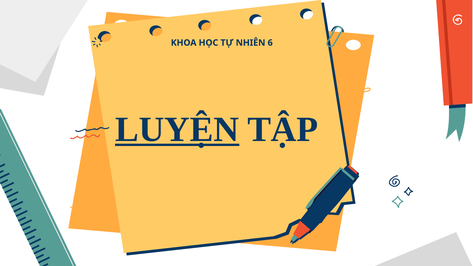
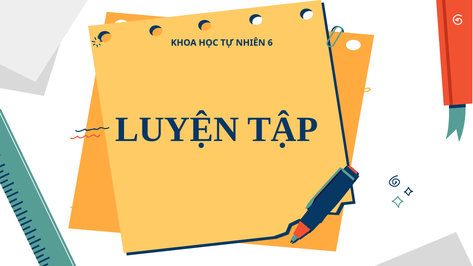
LUYỆN underline: present -> none
